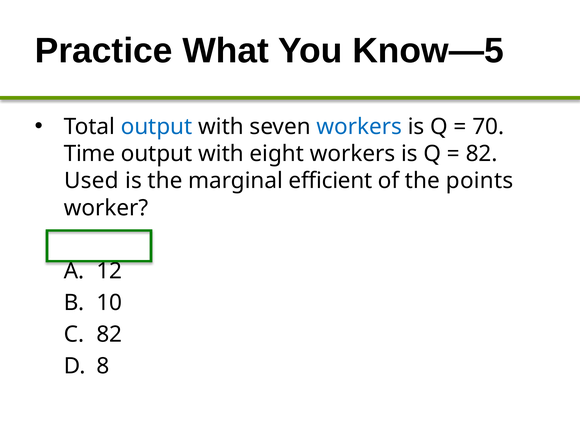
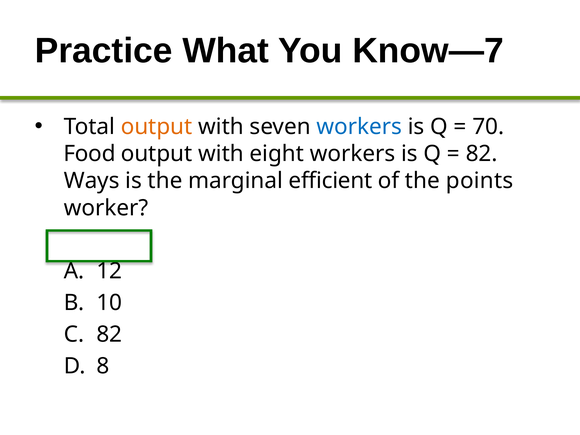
Know—5: Know—5 -> Know—7
output at (157, 127) colour: blue -> orange
Time: Time -> Food
Used: Used -> Ways
